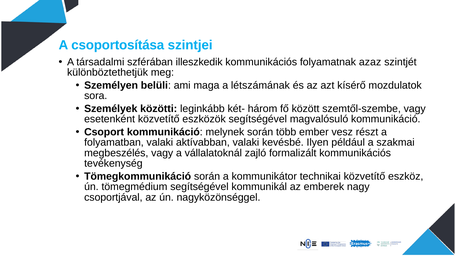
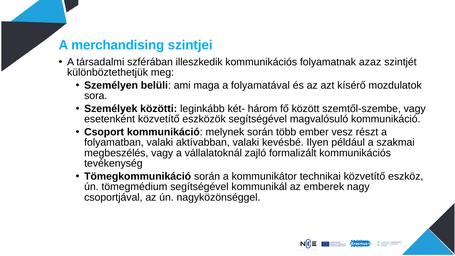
csoportosítása: csoportosítása -> merchandising
létszámának: létszámának -> folyamatával
